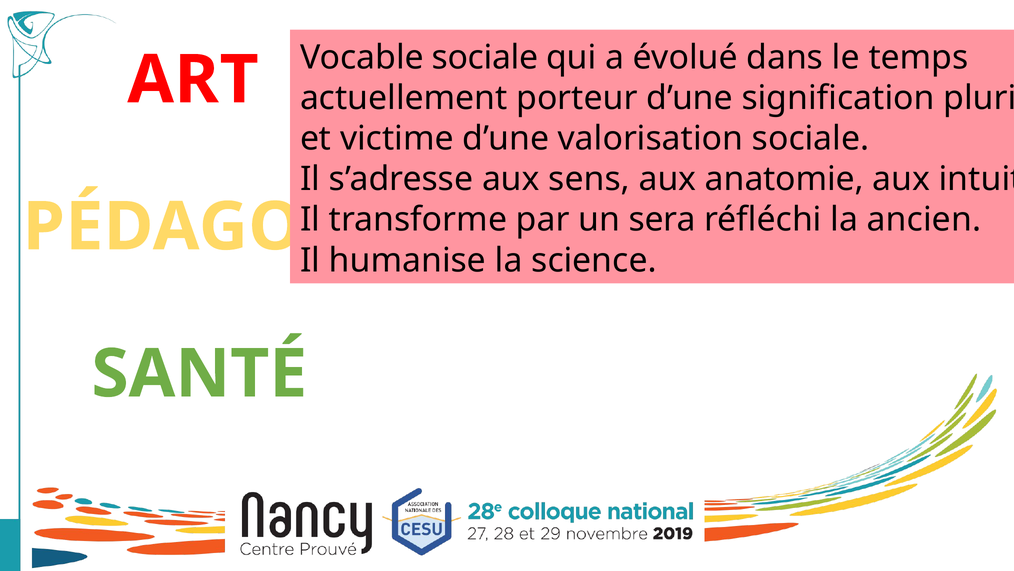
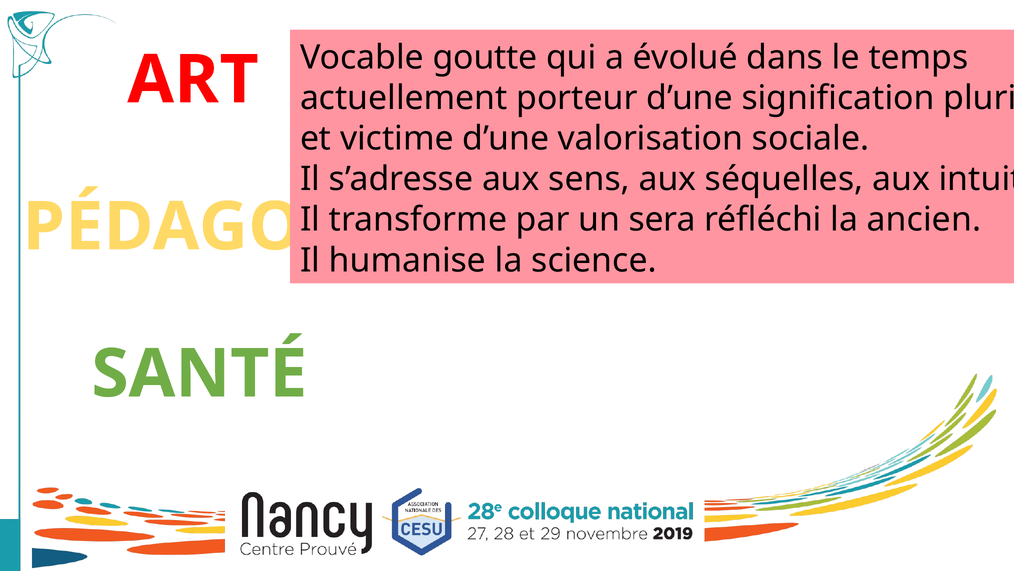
Vocable sociale: sociale -> goutte
anatomie: anatomie -> séquelles
